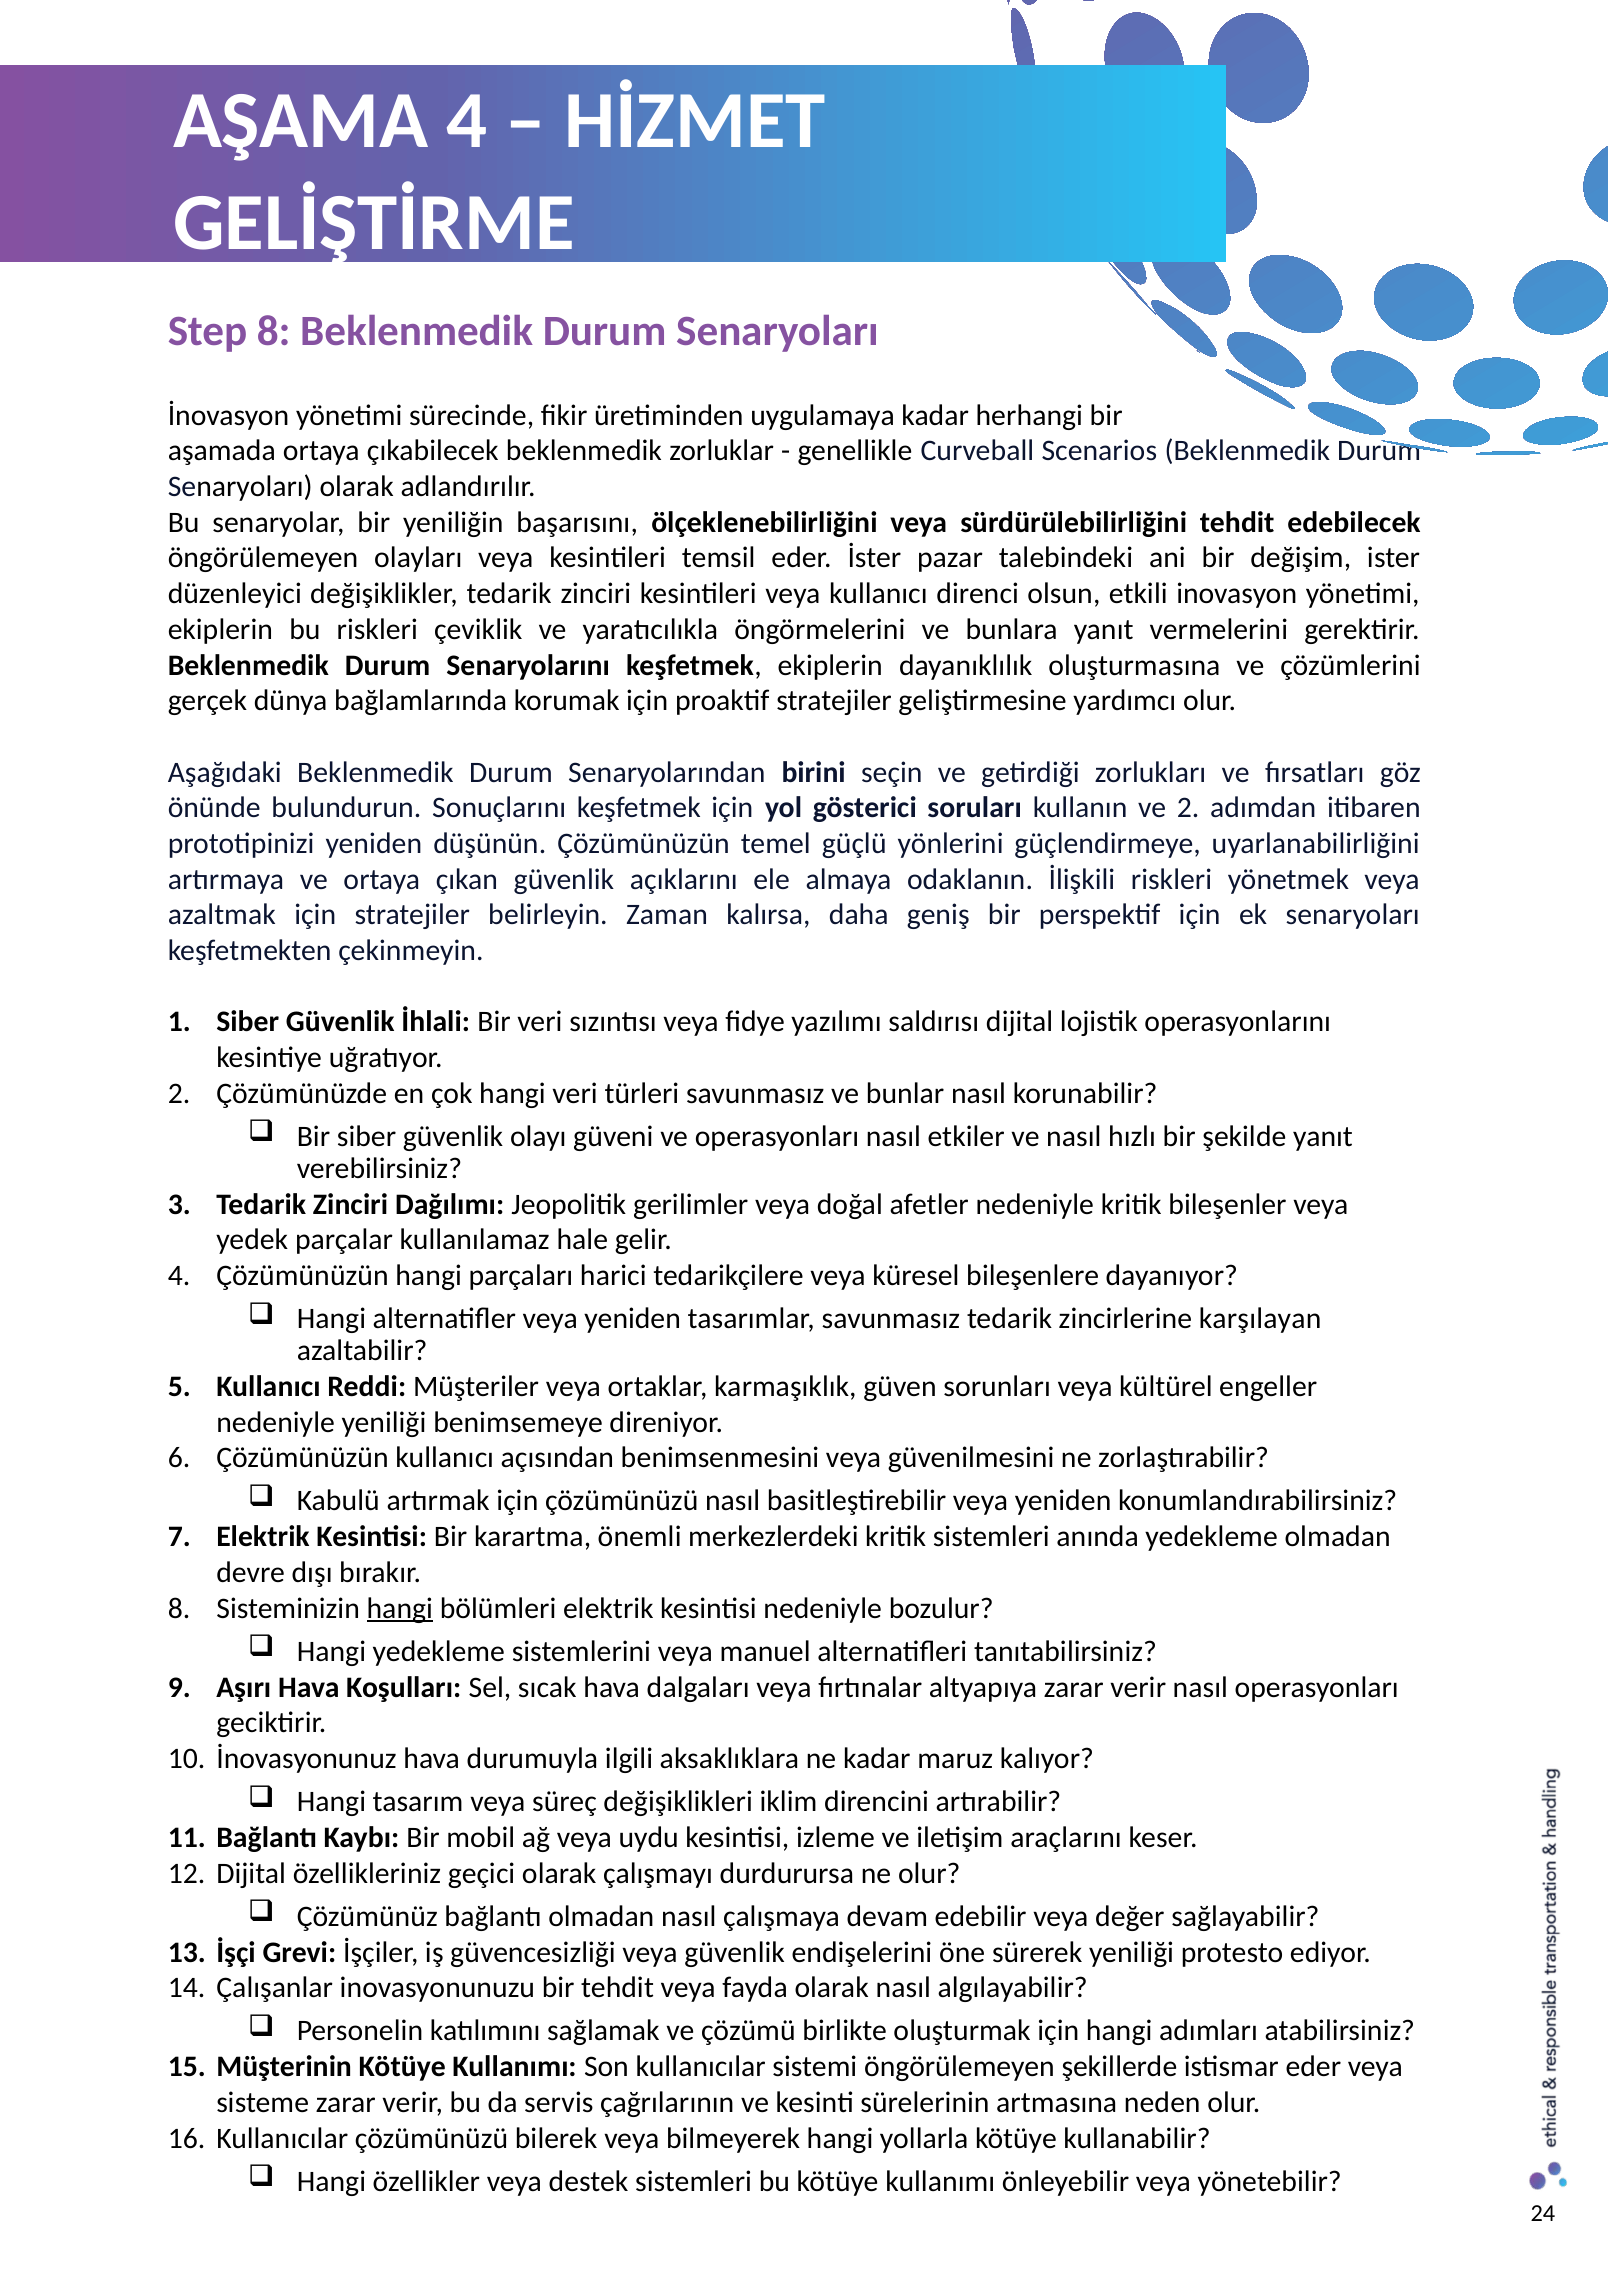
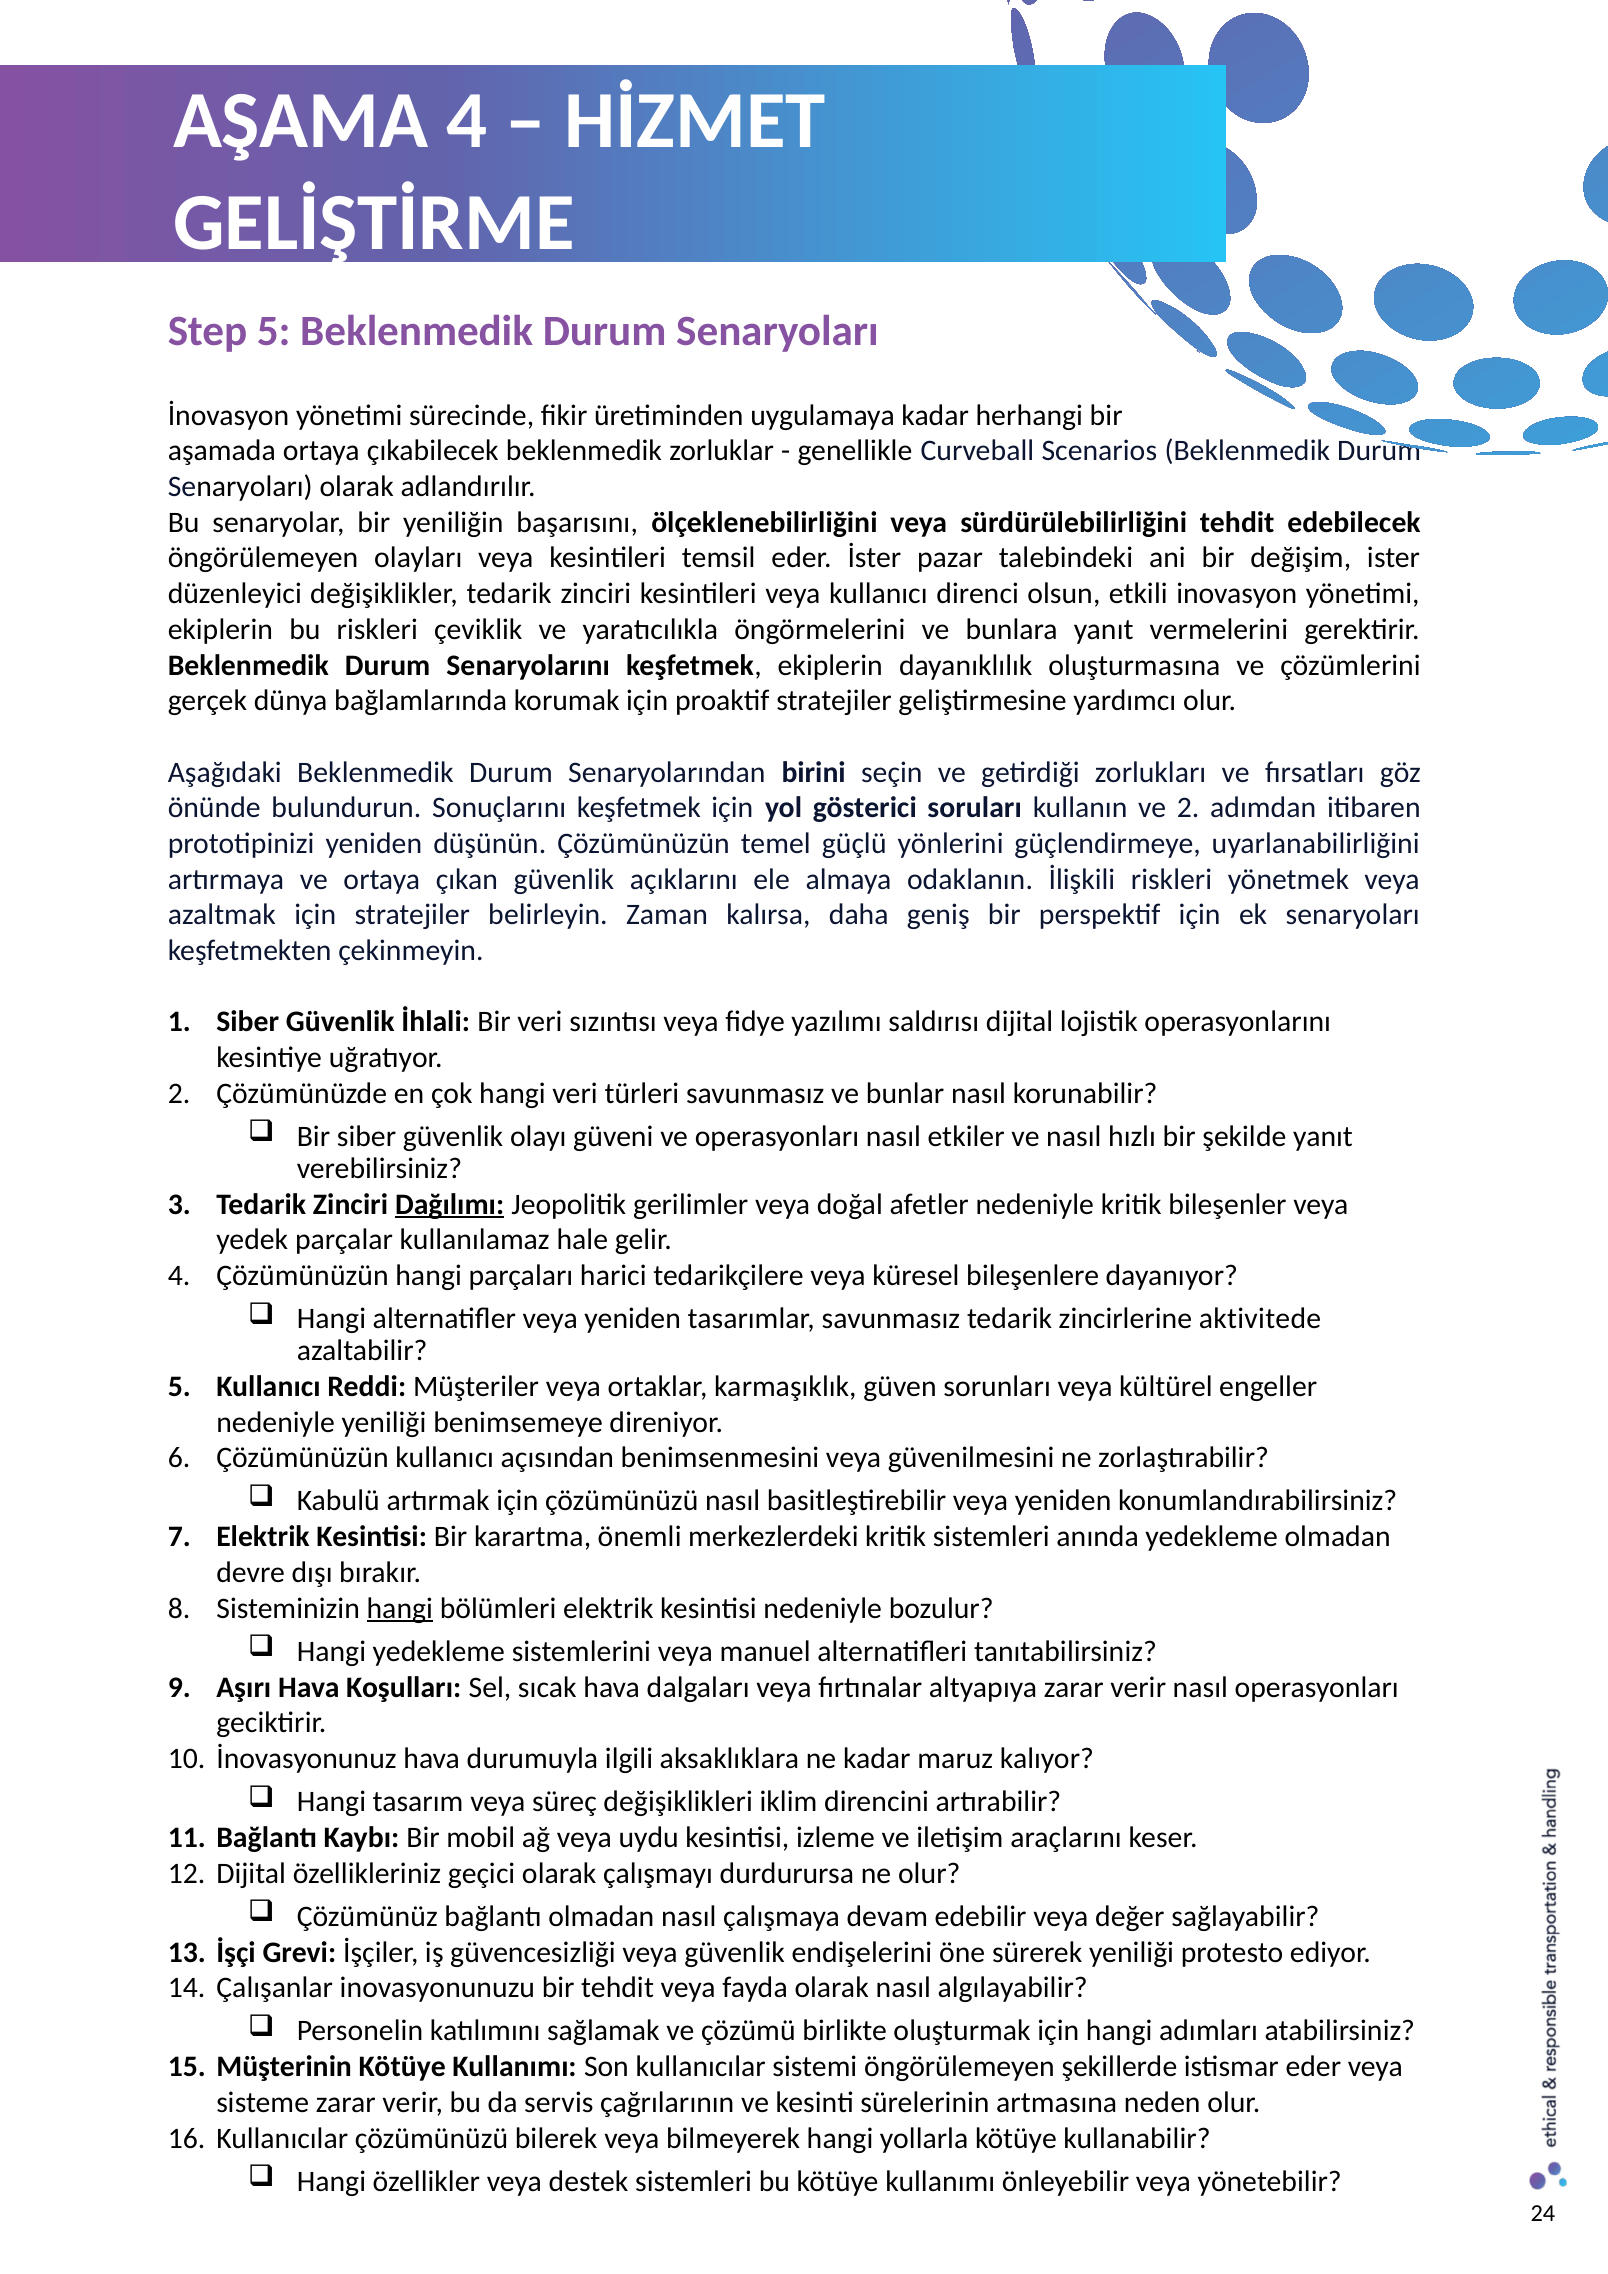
Step 8: 8 -> 5
Dağılımı underline: none -> present
karşılayan: karşılayan -> aktivitede
